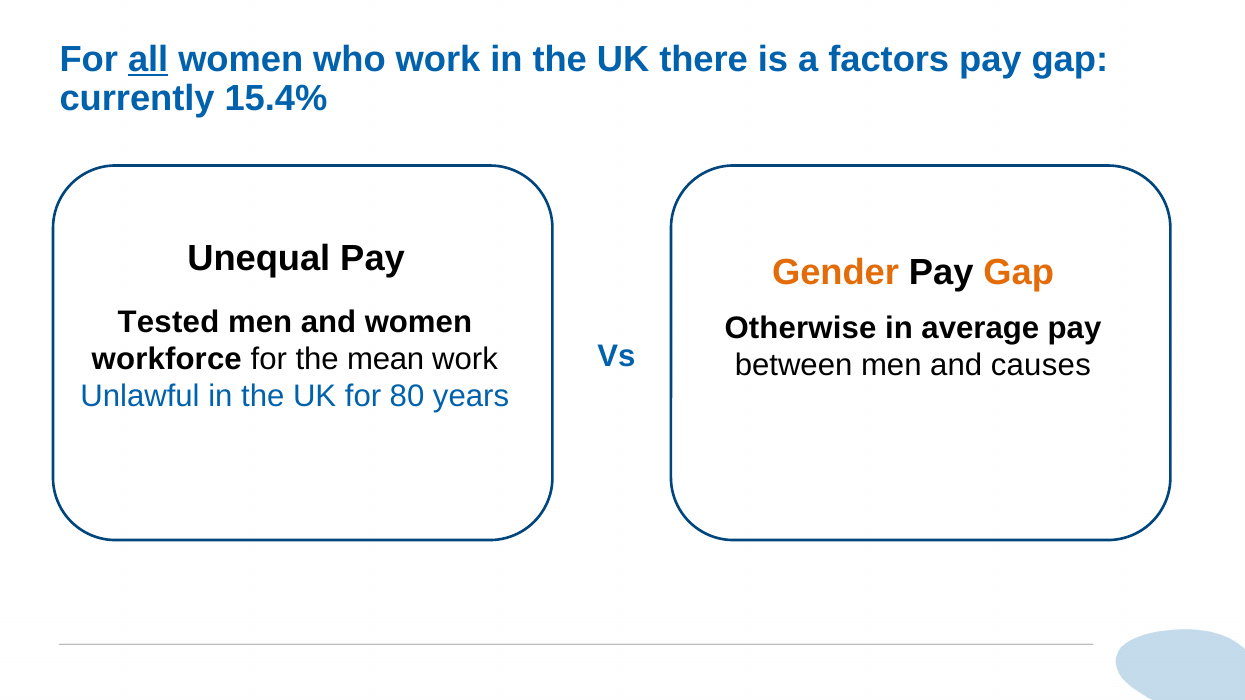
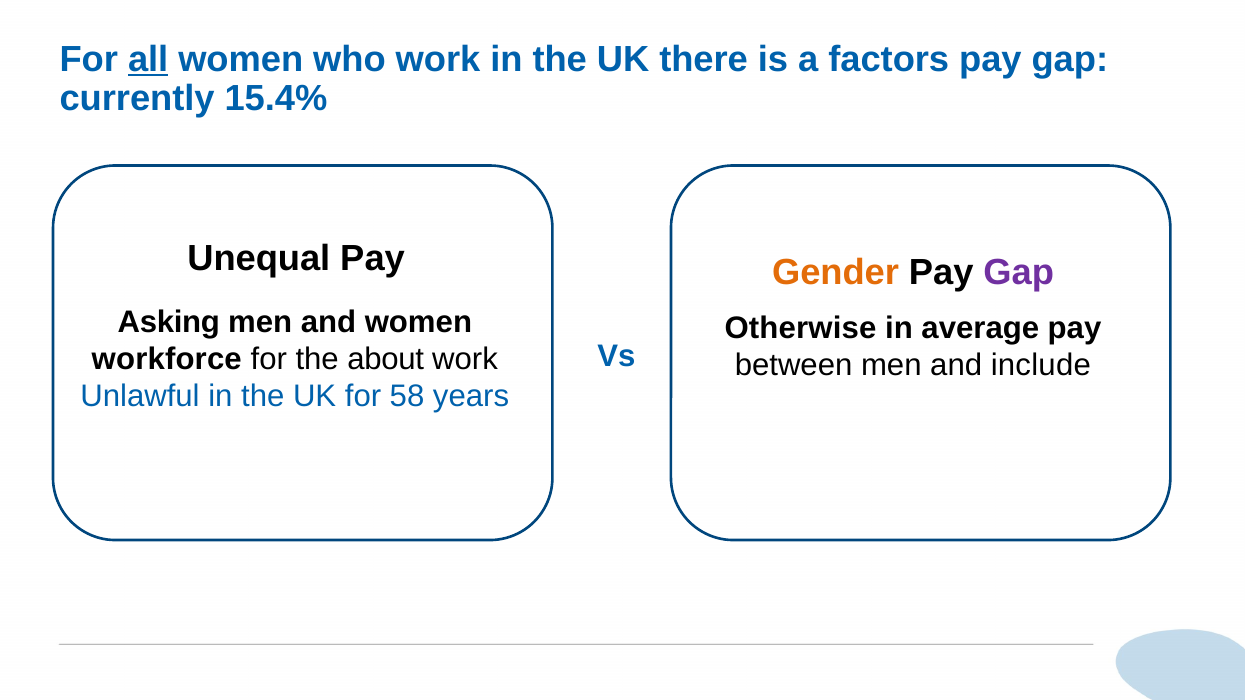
Gap at (1019, 273) colour: orange -> purple
Tested: Tested -> Asking
mean: mean -> about
causes: causes -> include
80: 80 -> 58
